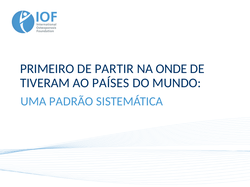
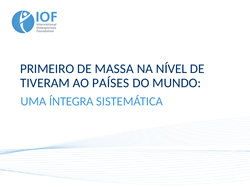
PARTIR: PARTIR -> MASSA
ONDE: ONDE -> NÍVEL
PADRÃO: PADRÃO -> ÍNTEGRA
